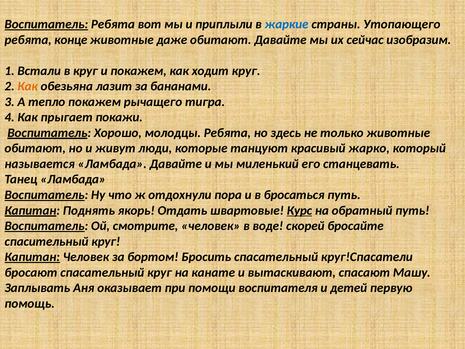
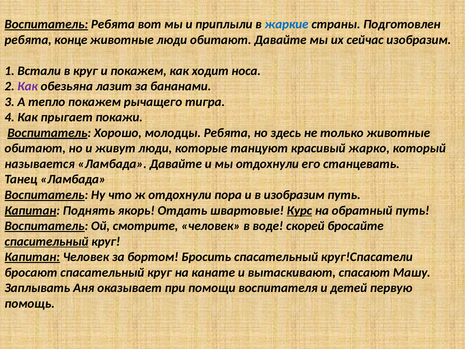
Утопающего: Утопающего -> Подготовлен
животные даже: даже -> люди
ходит круг: круг -> носа
Как at (28, 86) colour: orange -> purple
мы миленький: миленький -> отдохнули
в бросаться: бросаться -> изобразим
спасительный underline: none -> present
